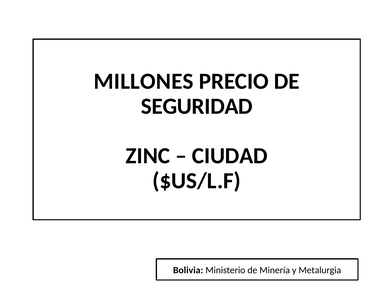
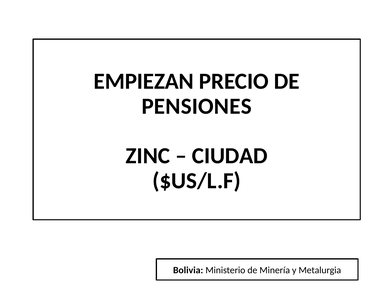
MILLONES: MILLONES -> EMPIEZAN
SEGURIDAD: SEGURIDAD -> PENSIONES
